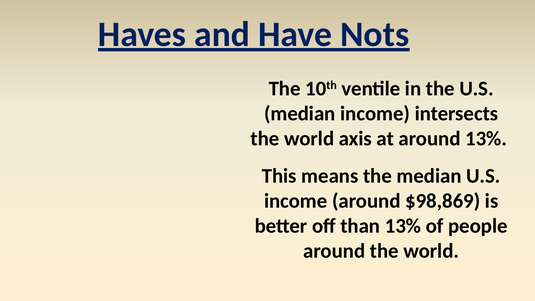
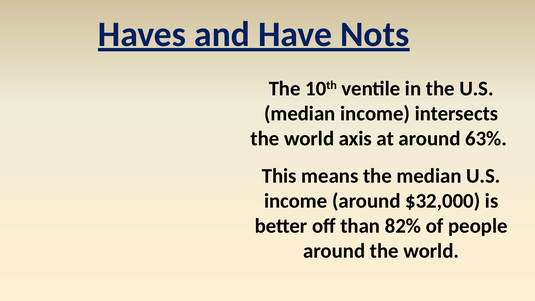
around 13%: 13% -> 63%
$98,869: $98,869 -> $32,000
than 13%: 13% -> 82%
